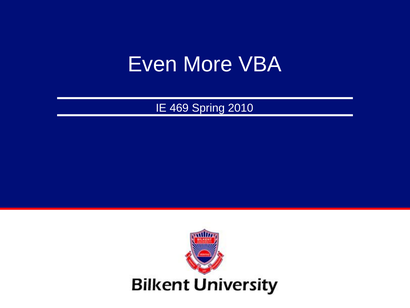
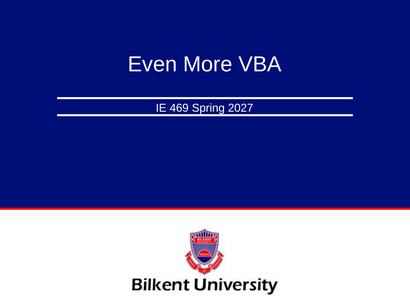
2010: 2010 -> 2027
